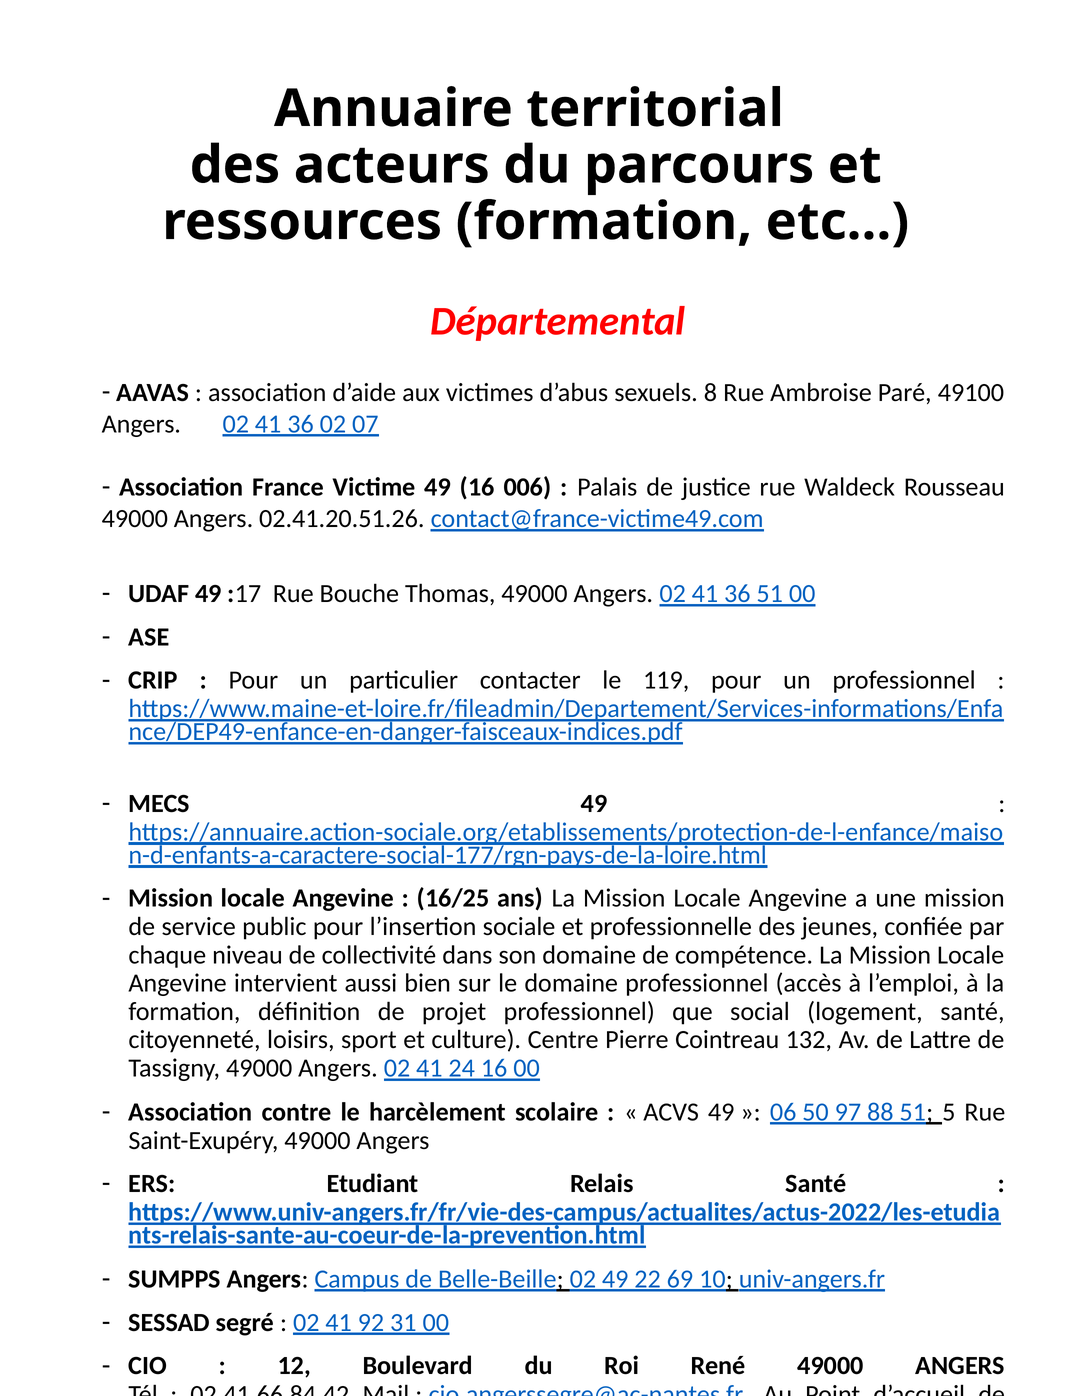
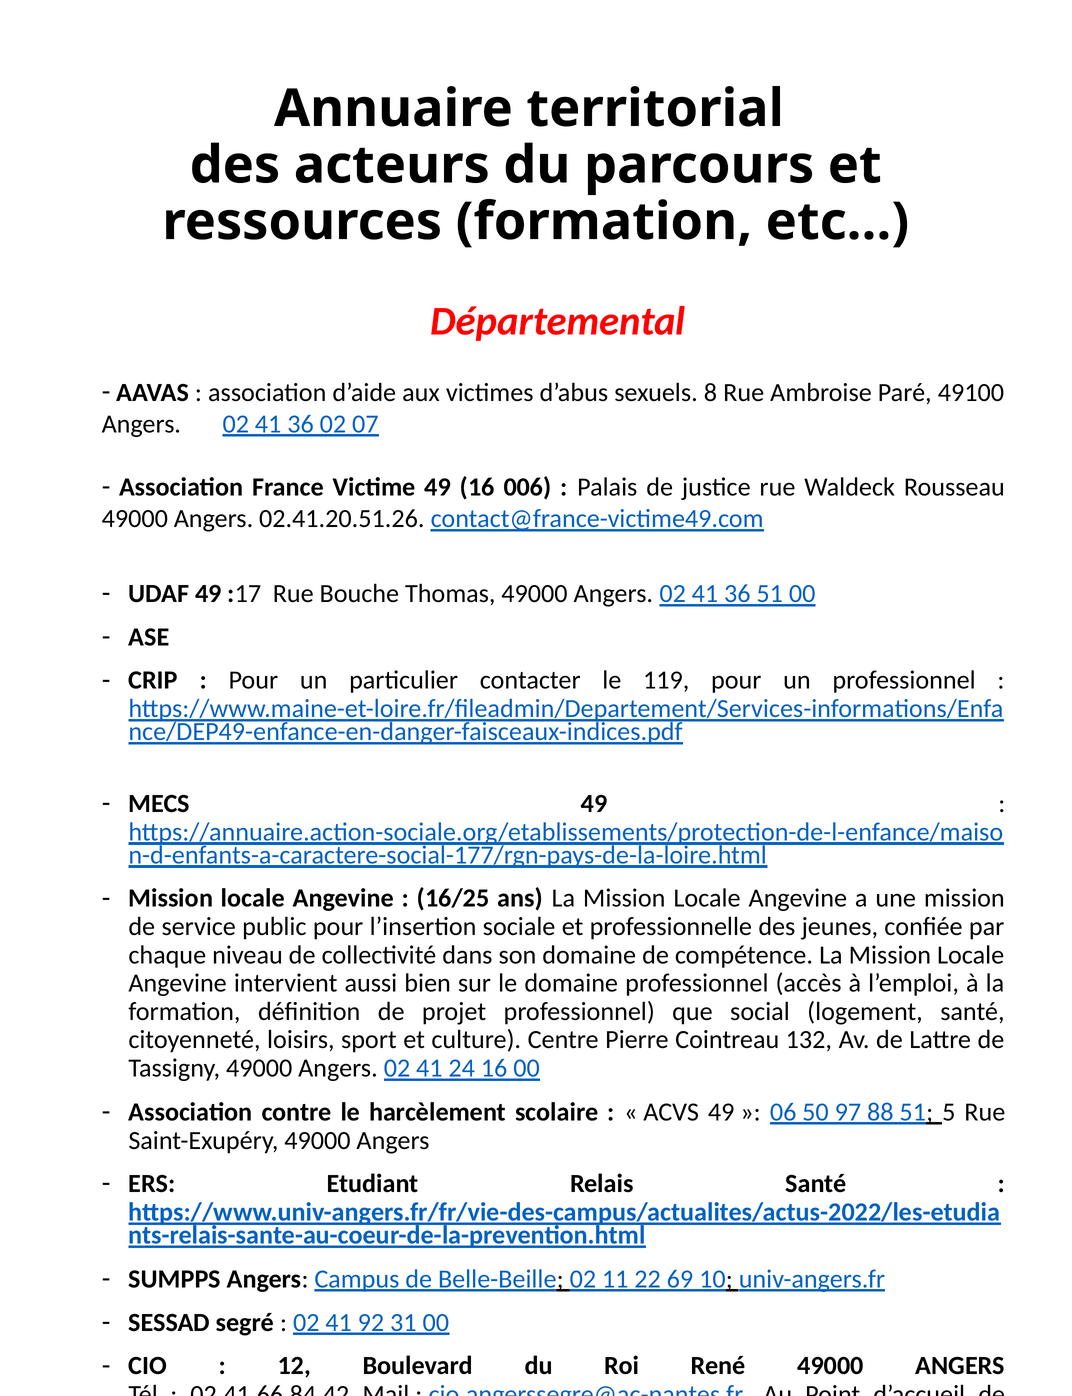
02 49: 49 -> 11
